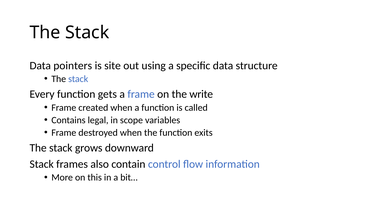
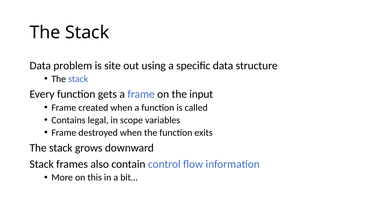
pointers: pointers -> problem
write: write -> input
